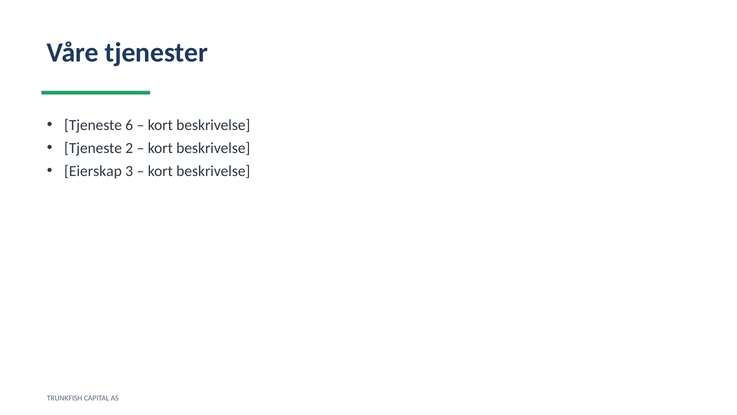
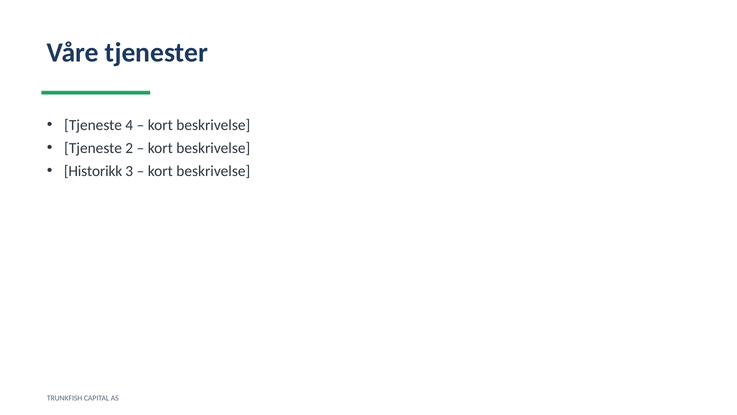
6: 6 -> 4
Eierskap: Eierskap -> Historikk
